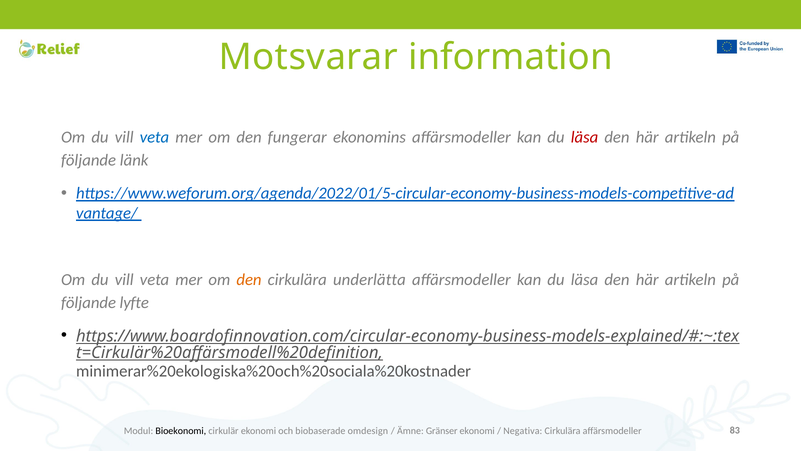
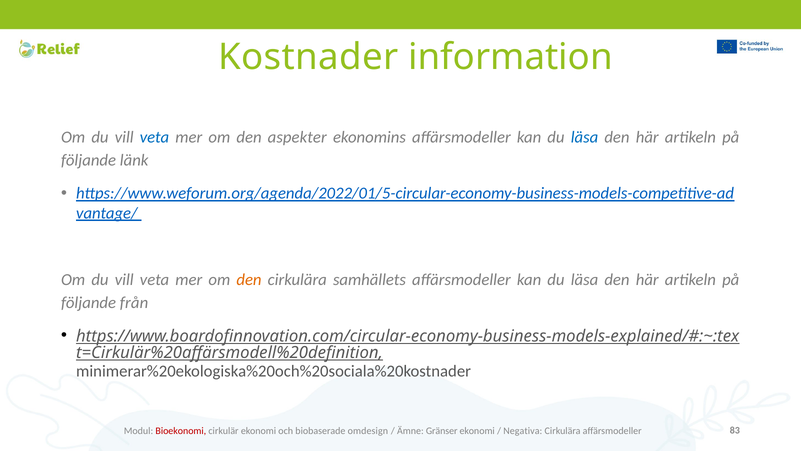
Motsvarar: Motsvarar -> Kostnader
fungerar: fungerar -> aspekter
läsa at (585, 137) colour: red -> blue
underlätta: underlätta -> samhällets
lyfte: lyfte -> från
Bioekonomi colour: black -> red
